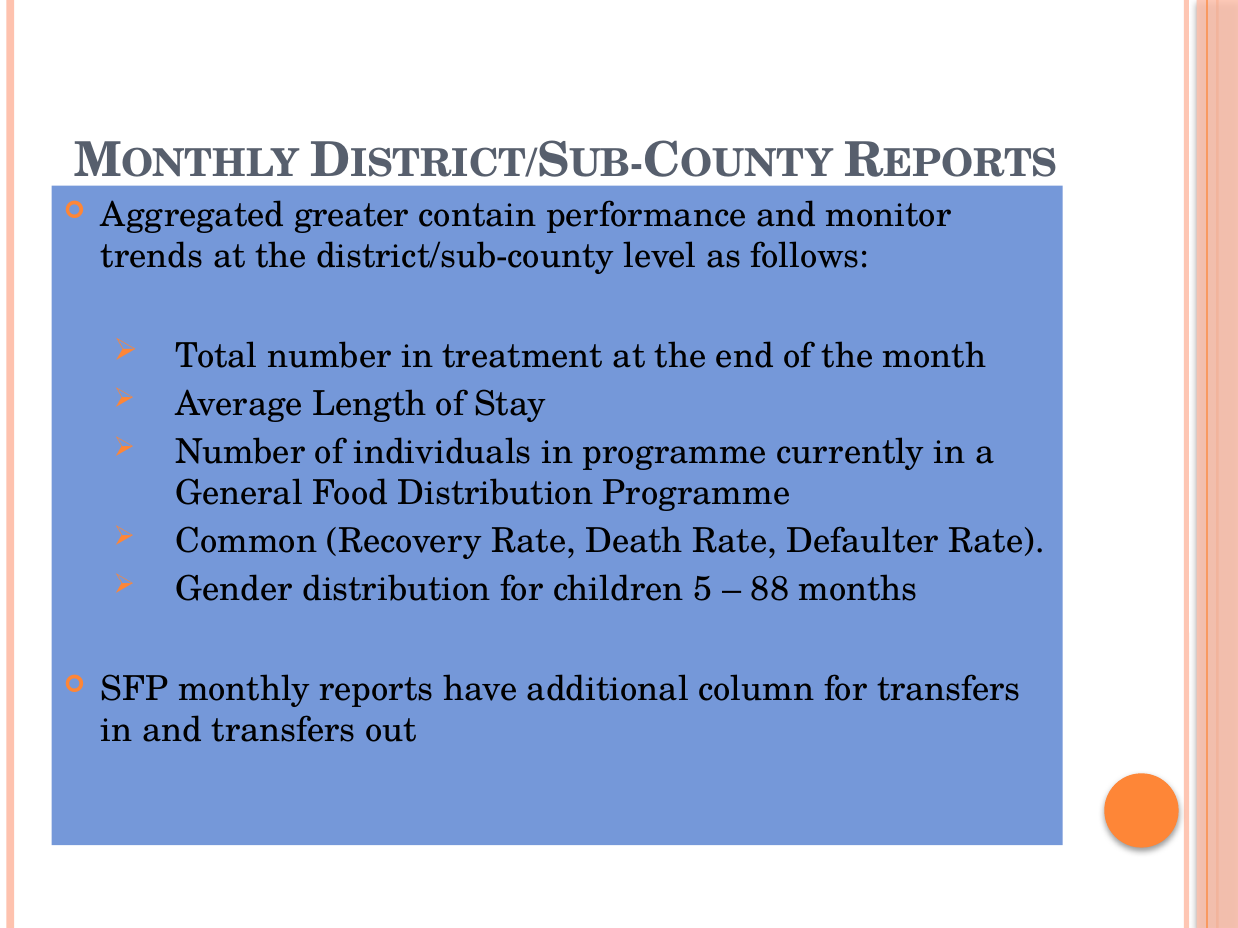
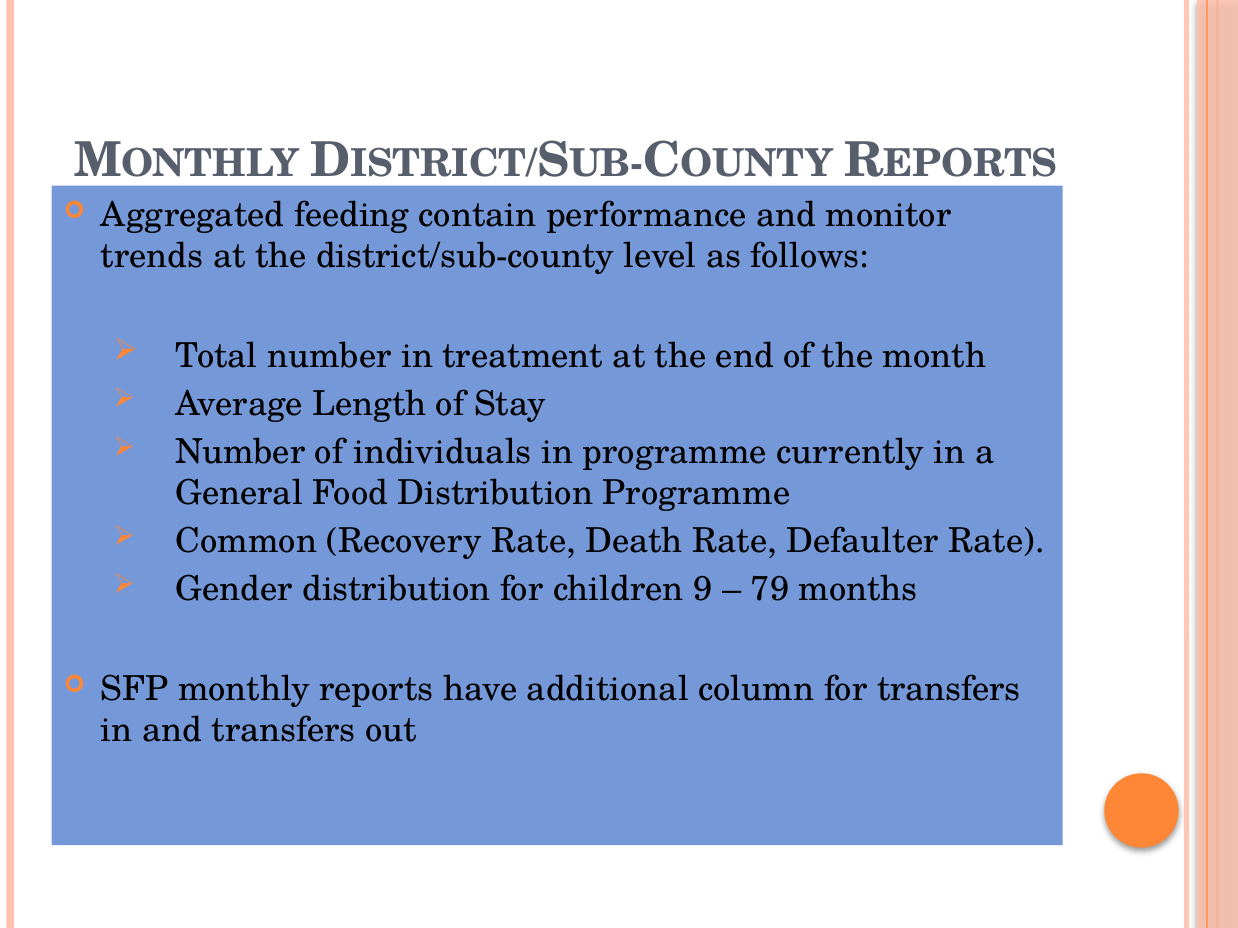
greater: greater -> feeding
5: 5 -> 9
88: 88 -> 79
